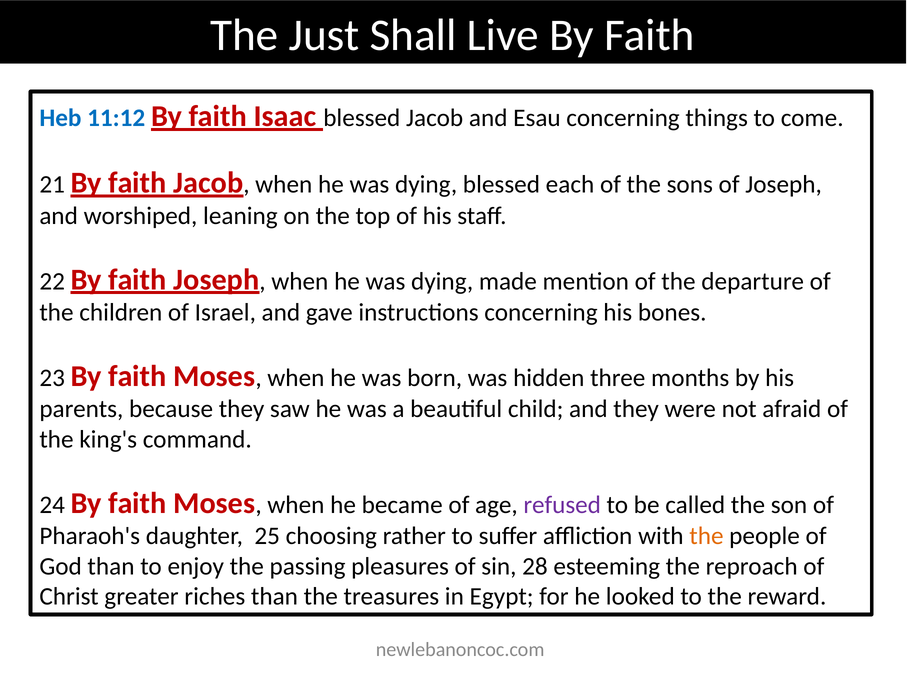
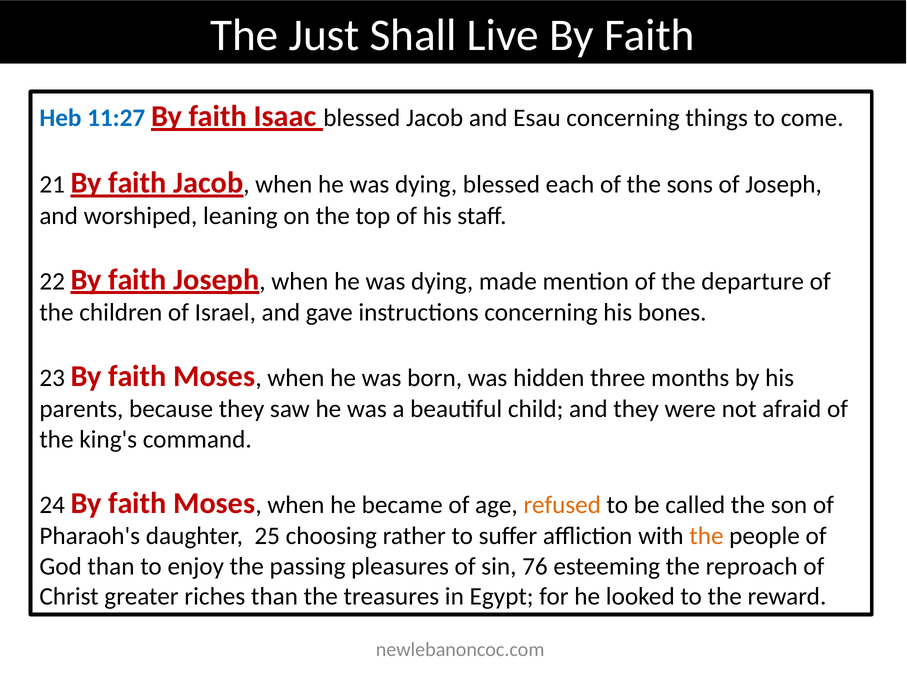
11:12: 11:12 -> 11:27
refused colour: purple -> orange
28: 28 -> 76
